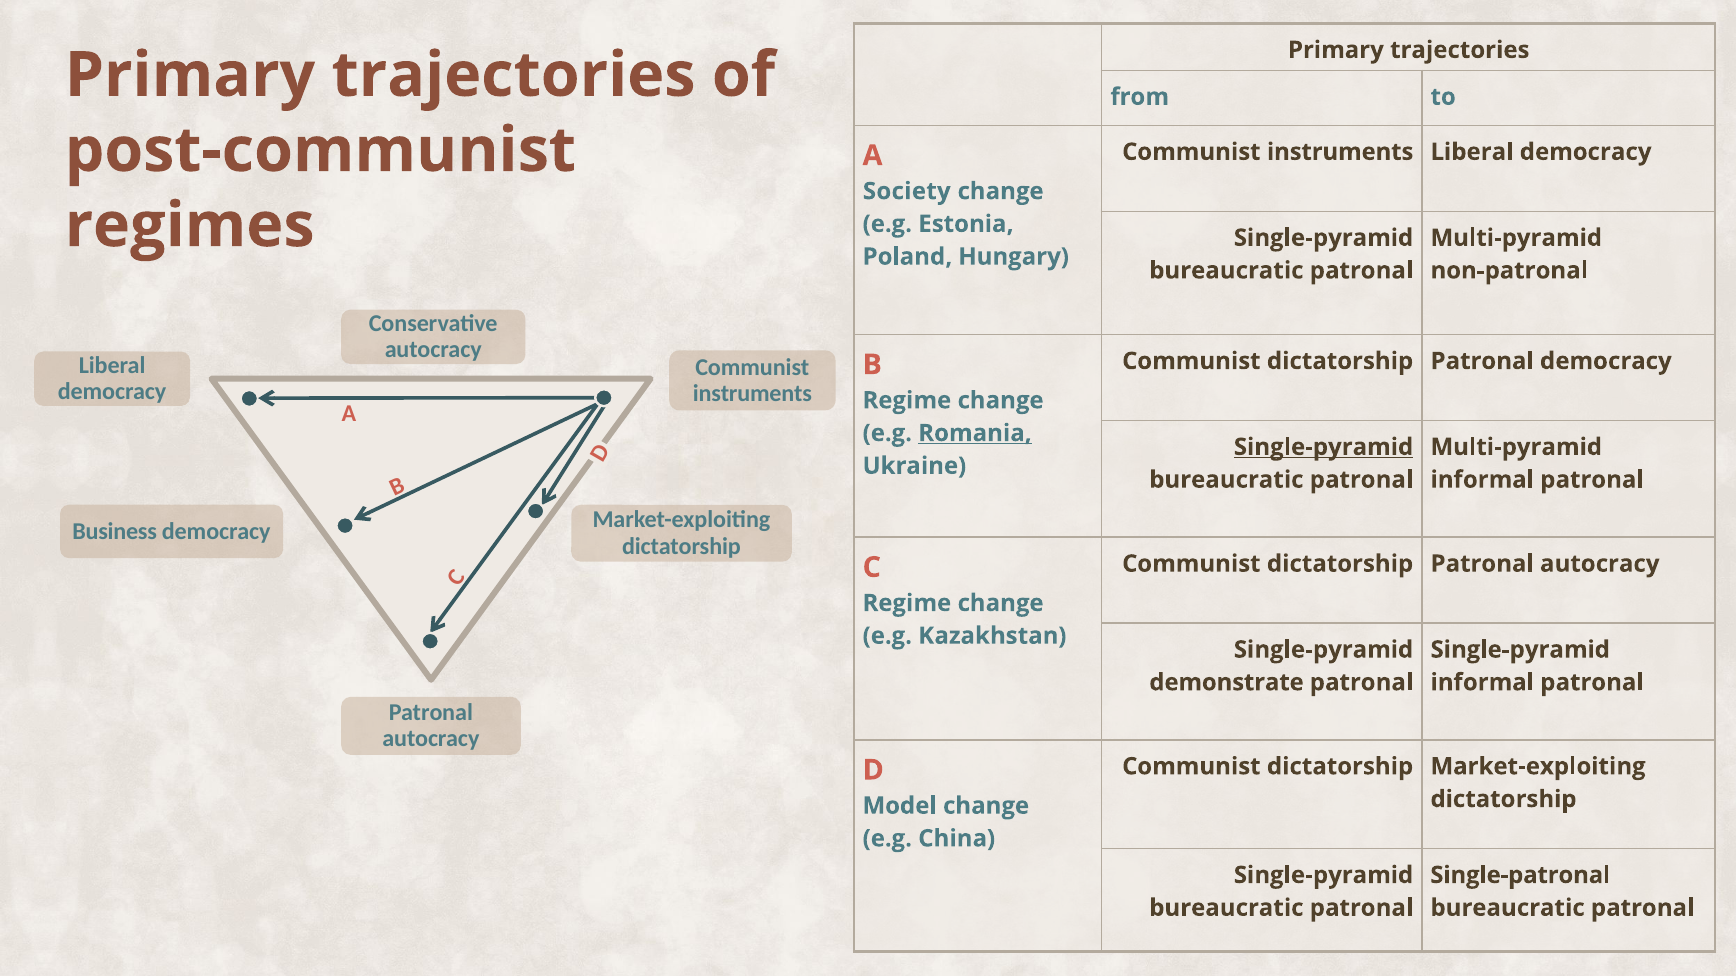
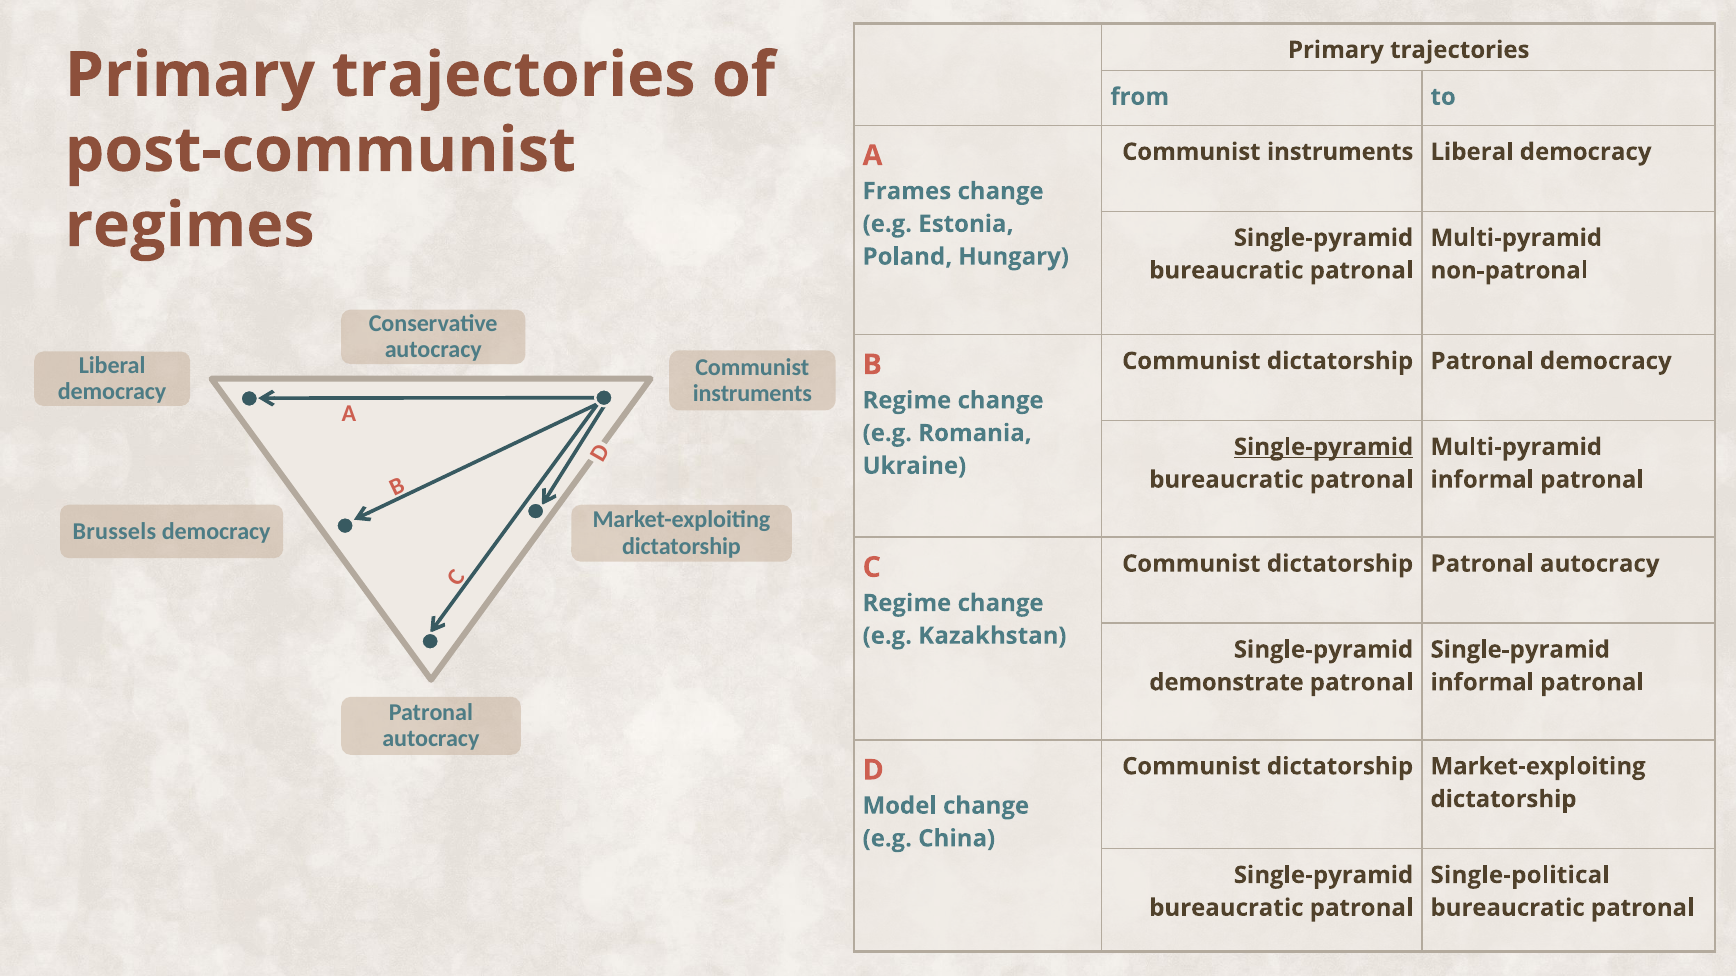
Society: Society -> Frames
Romania underline: present -> none
Business: Business -> Brussels
Single-patronal: Single-patronal -> Single-political
